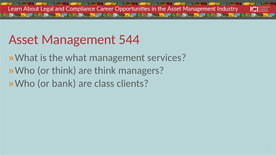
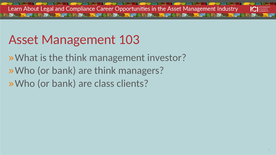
544: 544 -> 103
the what: what -> think
services: services -> investor
think at (64, 71): think -> bank
